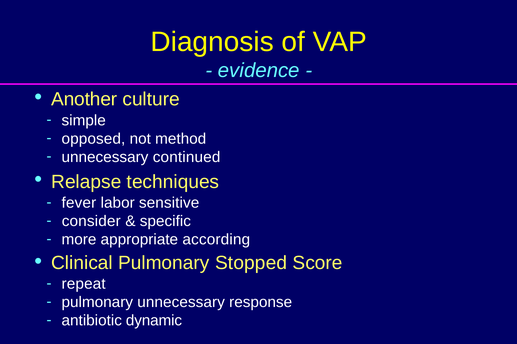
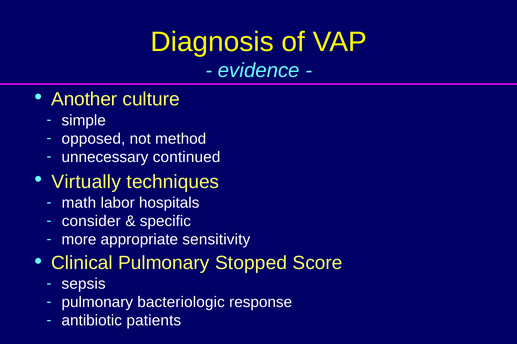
Relapse: Relapse -> Virtually
fever: fever -> math
sensitive: sensitive -> hospitals
according: according -> sensitivity
repeat: repeat -> sepsis
pulmonary unnecessary: unnecessary -> bacteriologic
dynamic: dynamic -> patients
